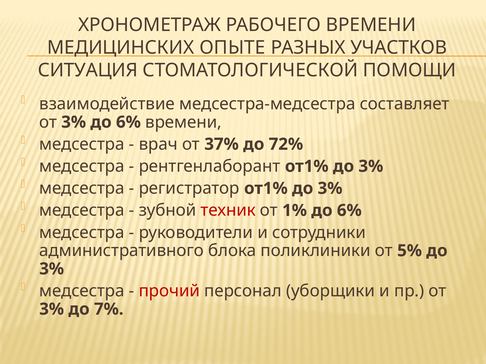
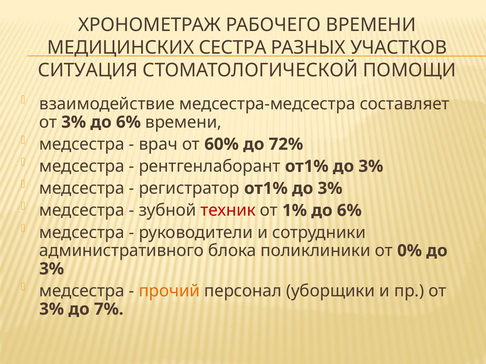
ОПЫТЕ: ОПЫТЕ -> СЕСТРА
37%: 37% -> 60%
5%: 5% -> 0%
прочий colour: red -> orange
